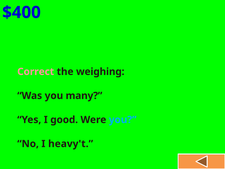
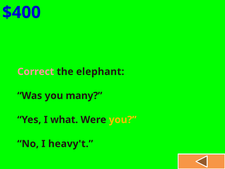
weighing: weighing -> elephant
good: good -> what
you at (123, 120) colour: light blue -> yellow
